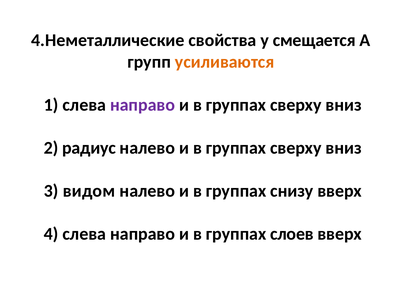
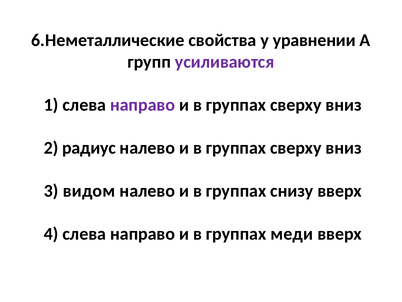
4.Неметаллические: 4.Неметаллические -> 6.Неметаллические
смещается: смещается -> уравнении
усиливаются colour: orange -> purple
слоев: слоев -> меди
